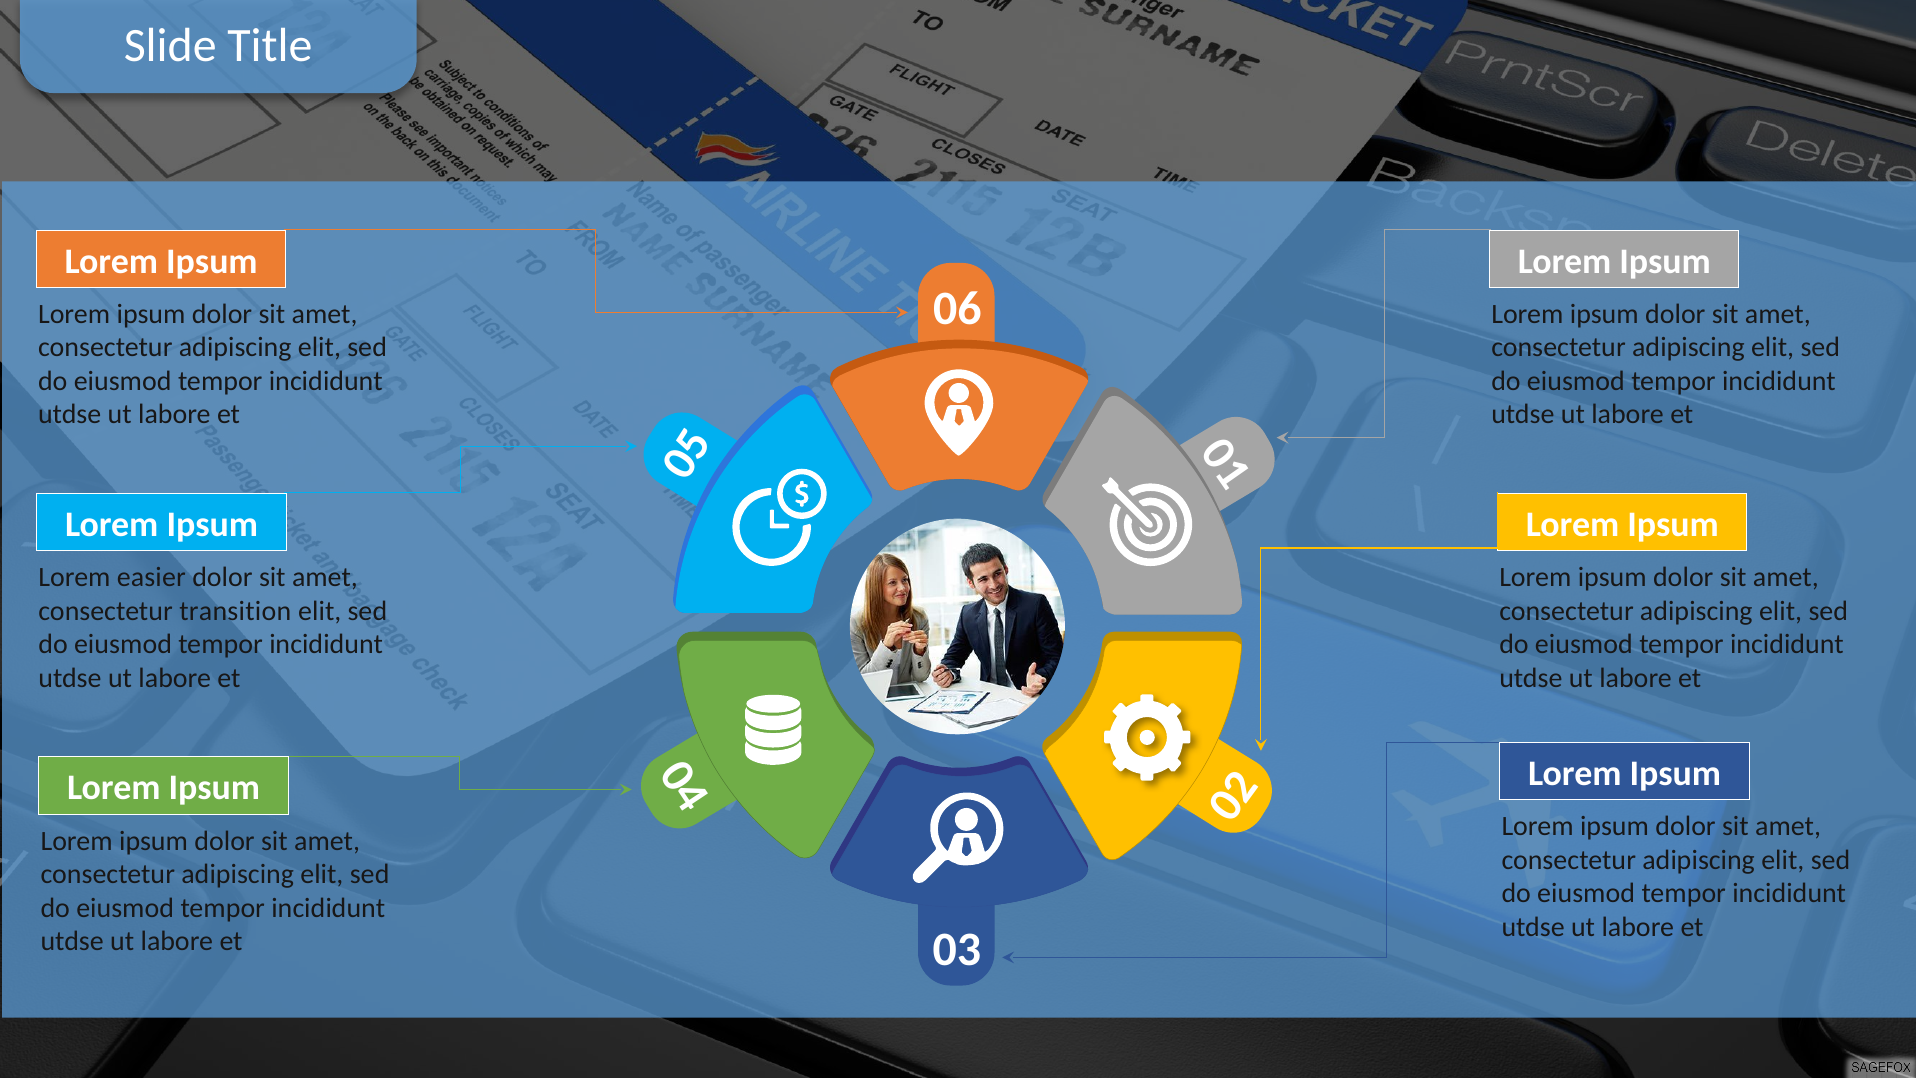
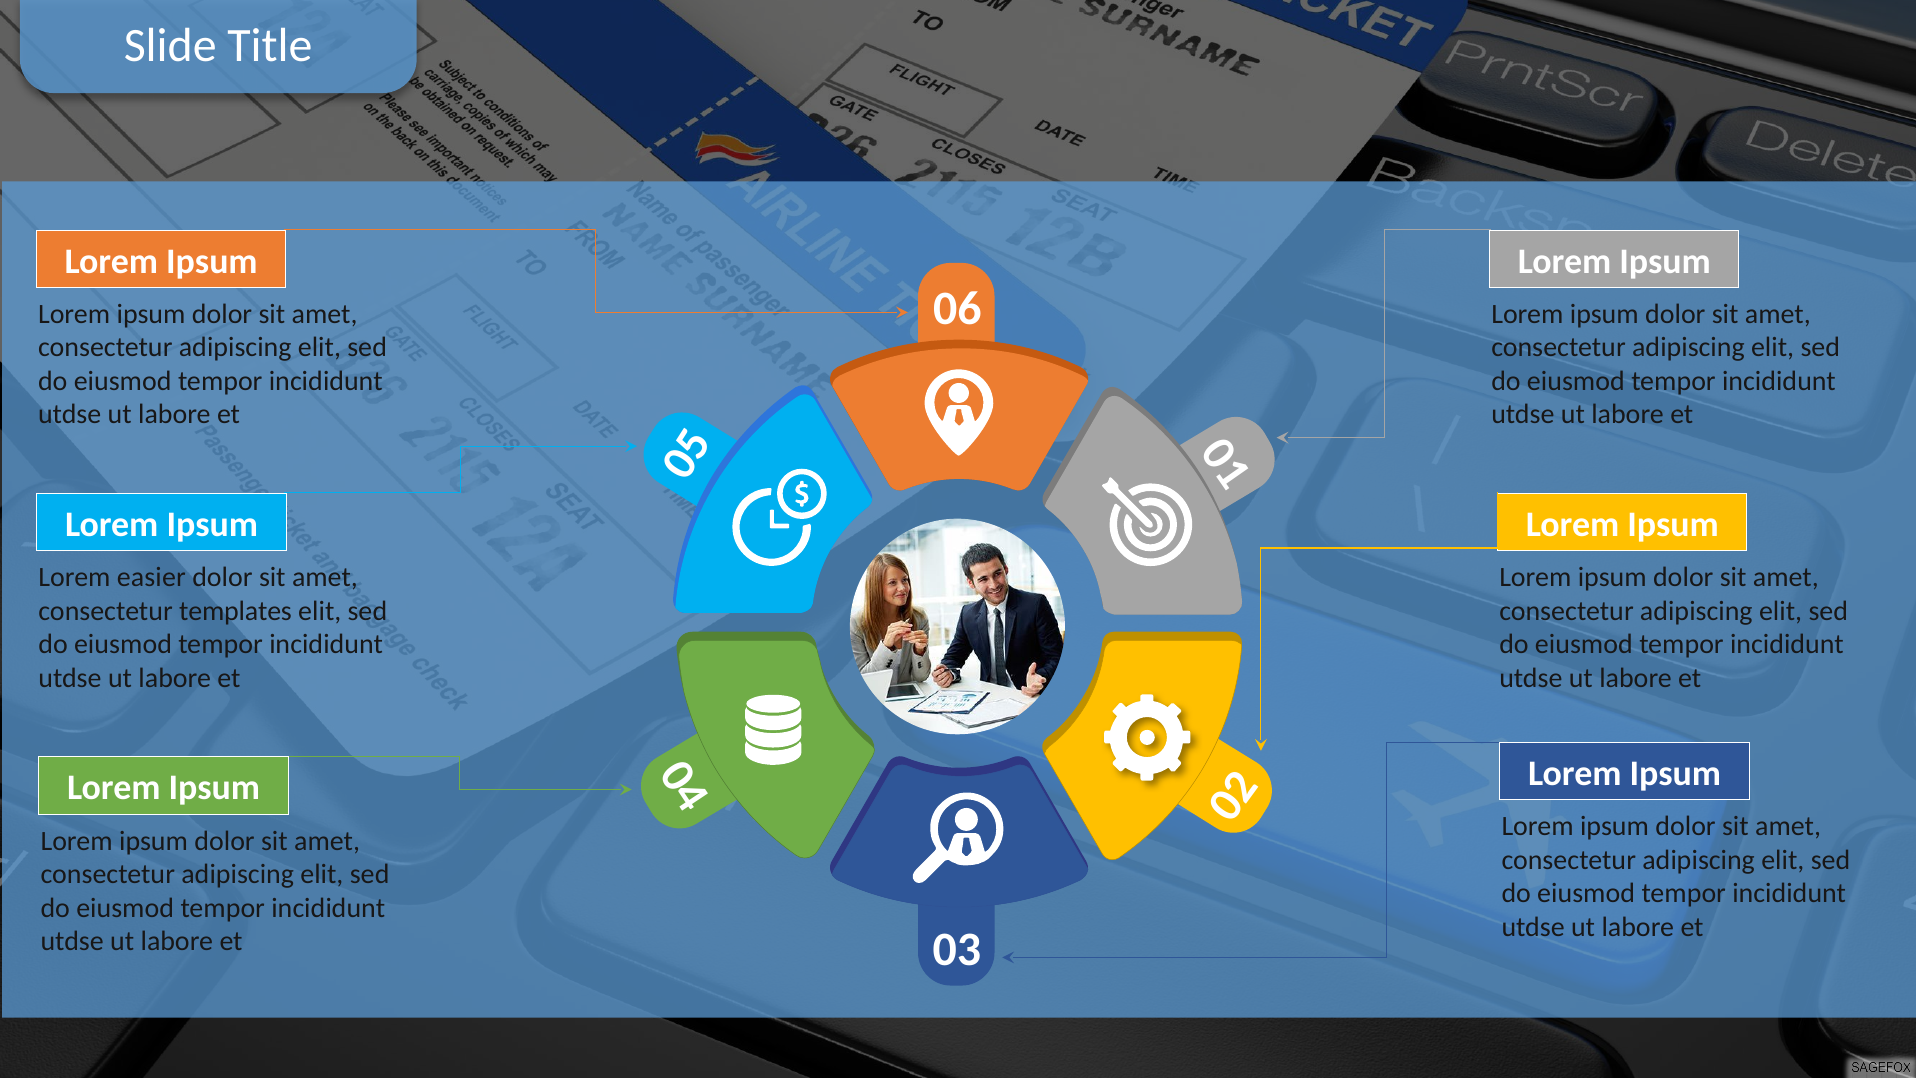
transition: transition -> templates
